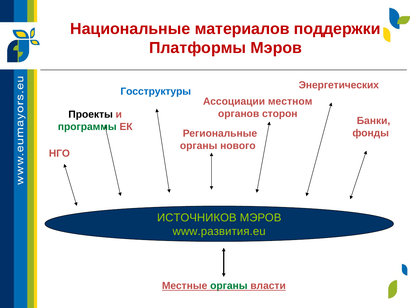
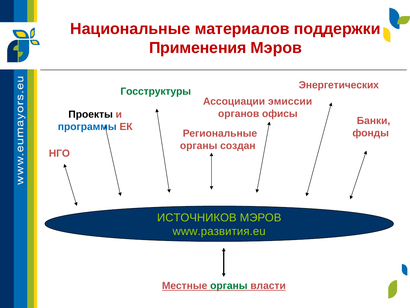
Платформы: Платформы -> Применения
Госструктуры colour: blue -> green
местном: местном -> эмиссии
сторон: сторон -> офисы
программы colour: green -> blue
нового: нового -> создан
